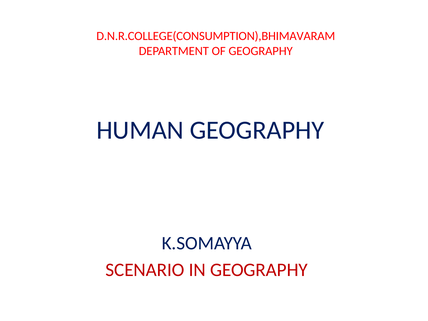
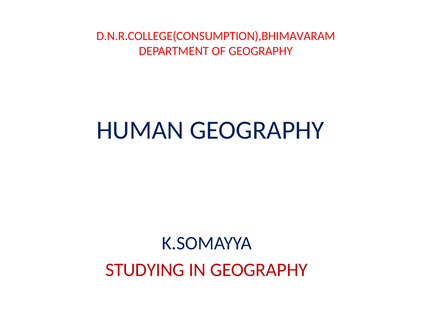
SCENARIO: SCENARIO -> STUDYING
